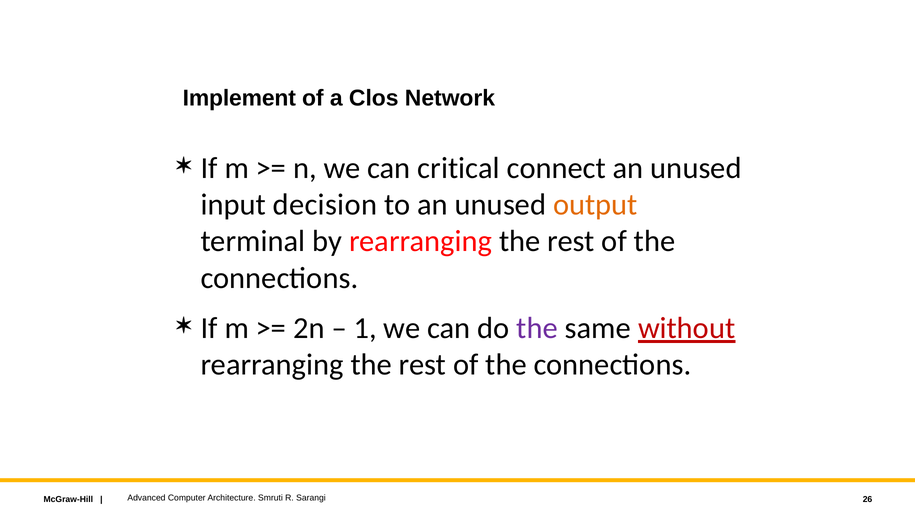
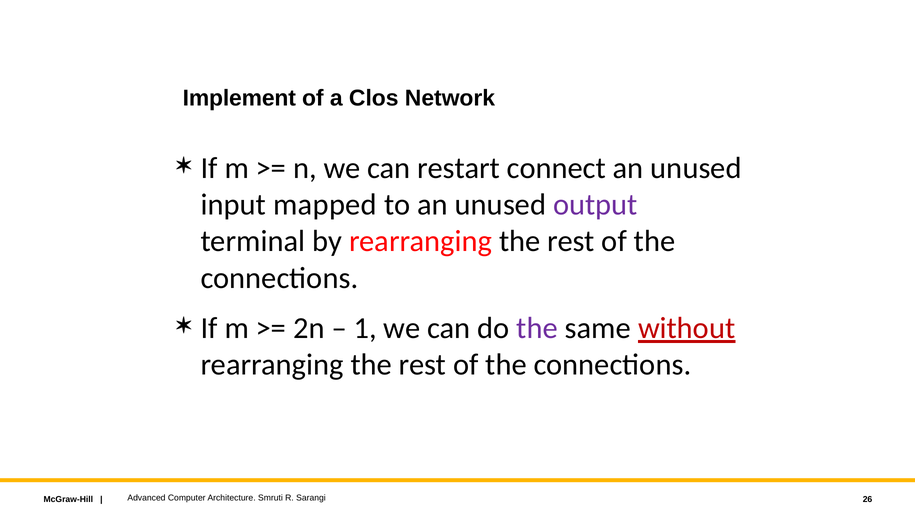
critical: critical -> restart
decision: decision -> mapped
output colour: orange -> purple
